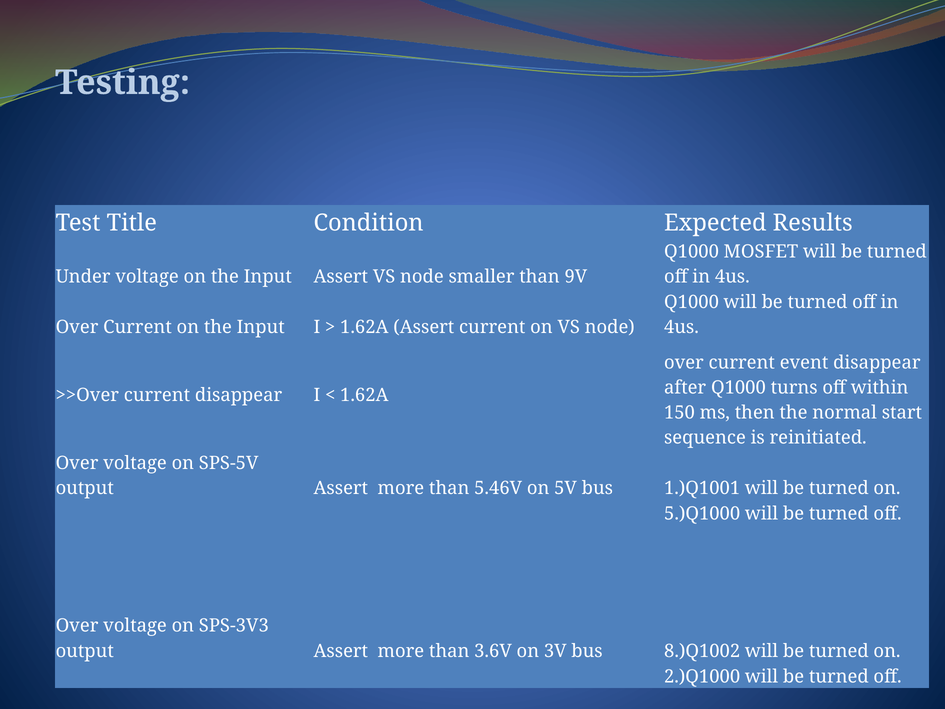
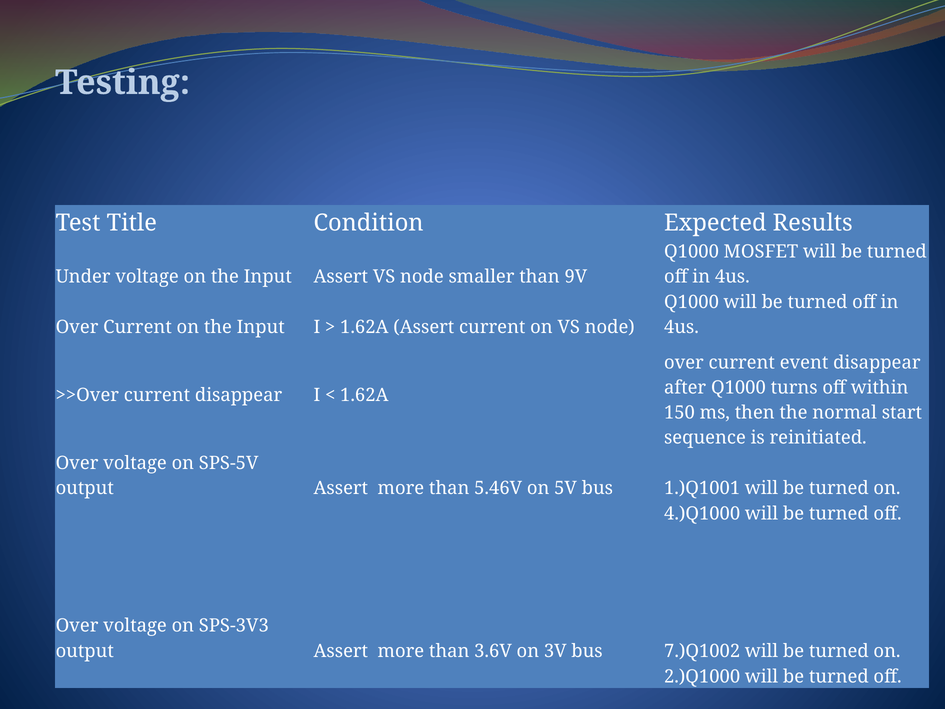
5.)Q1000: 5.)Q1000 -> 4.)Q1000
8.)Q1002: 8.)Q1002 -> 7.)Q1002
